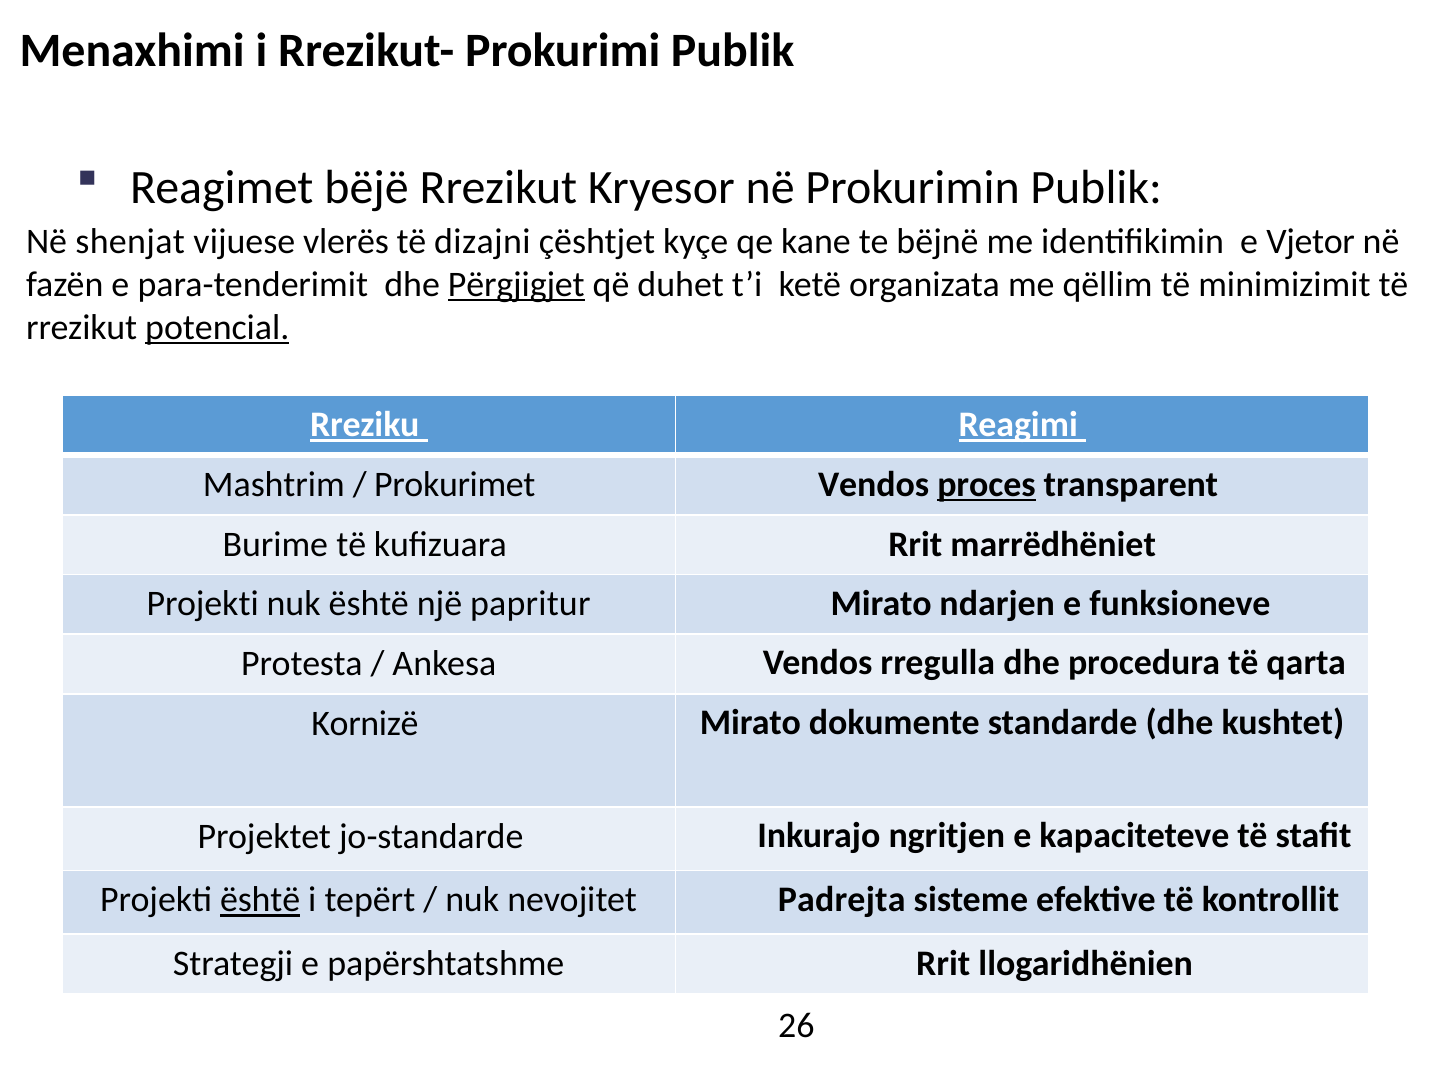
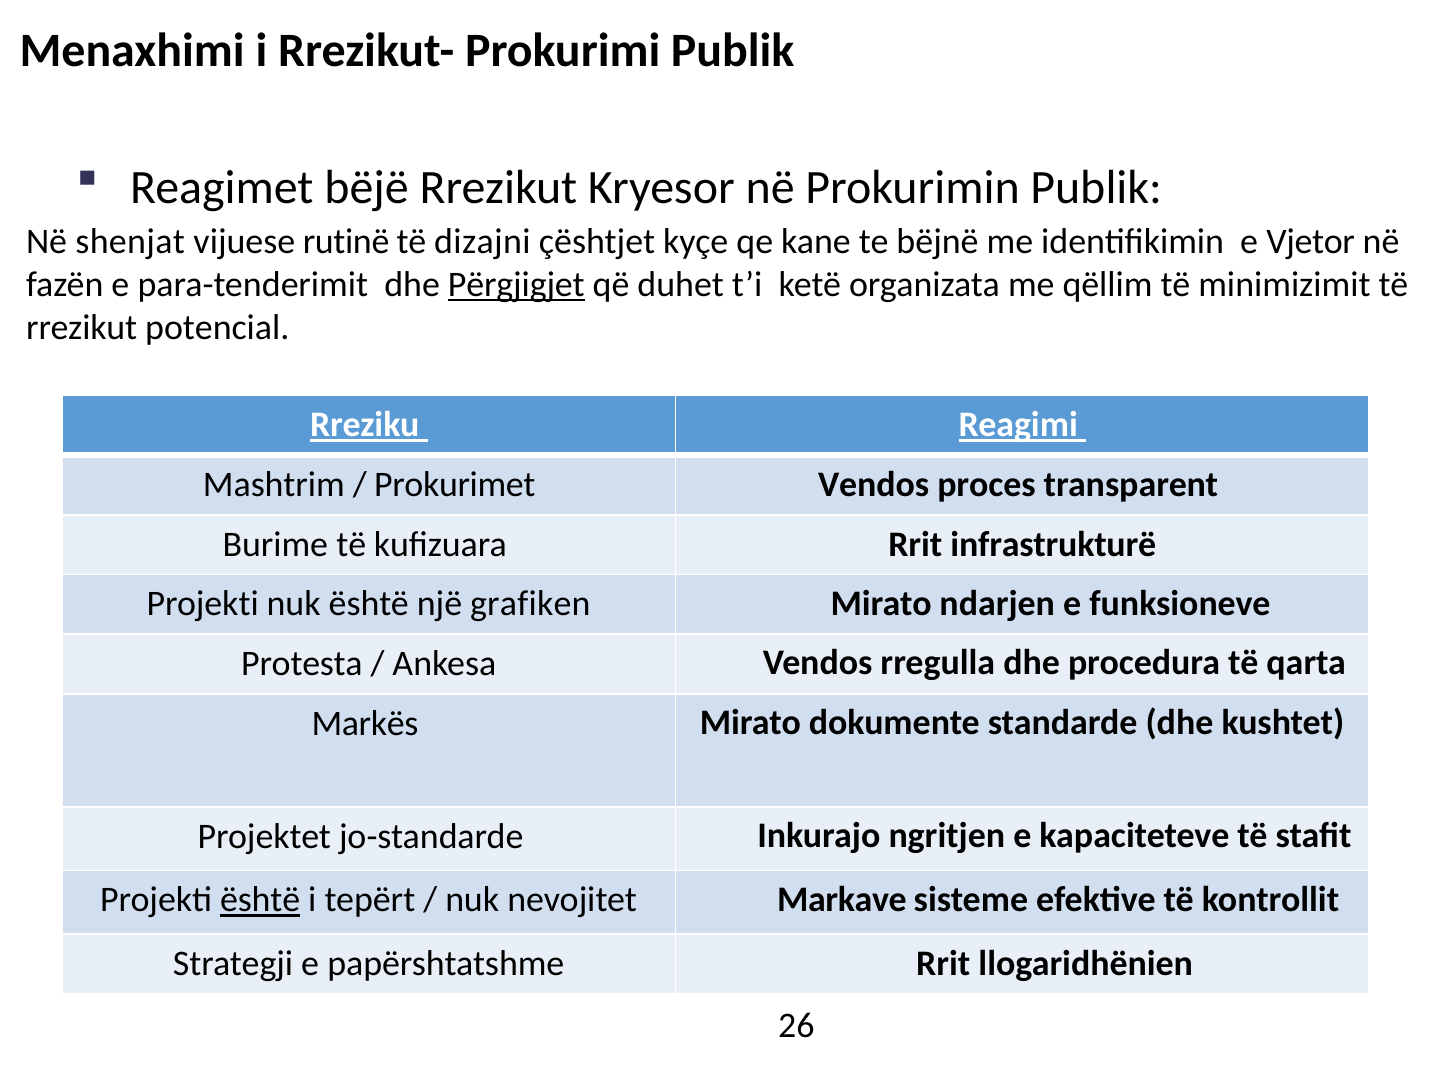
vlerës: vlerës -> rutinë
potencial underline: present -> none
proces underline: present -> none
marrëdhëniet: marrëdhëniet -> infrastrukturë
papritur: papritur -> grafiken
Kornizë: Kornizë -> Markës
Padrejta: Padrejta -> Markave
